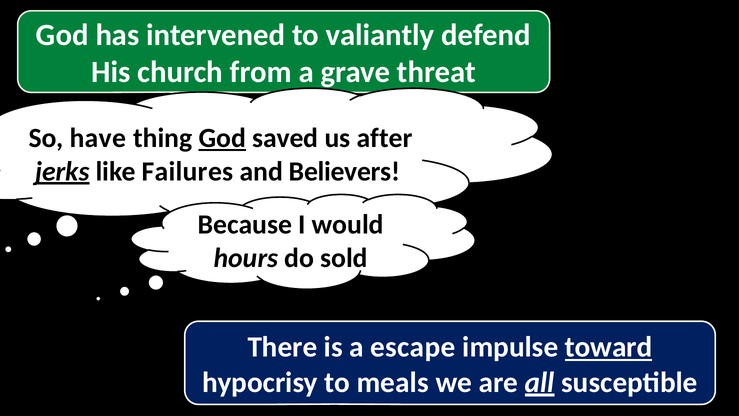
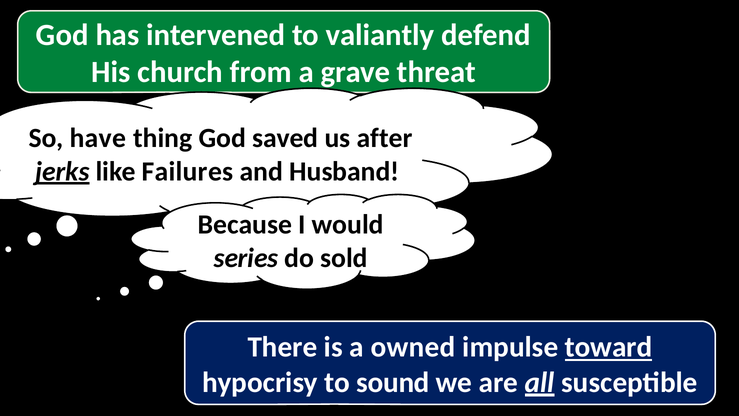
God at (222, 138) underline: present -> none
Believers: Believers -> Husband
hours: hours -> series
escape: escape -> owned
meals: meals -> sound
